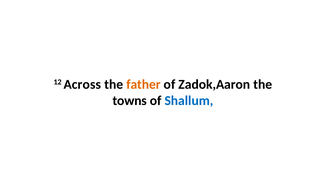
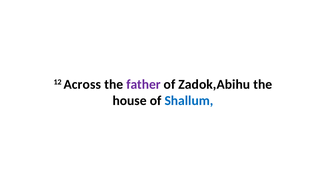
father colour: orange -> purple
Zadok,Aaron: Zadok,Aaron -> Zadok,Abihu
towns: towns -> house
